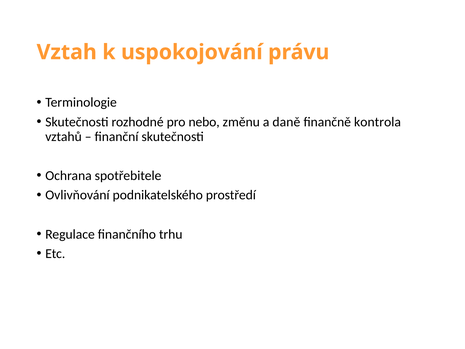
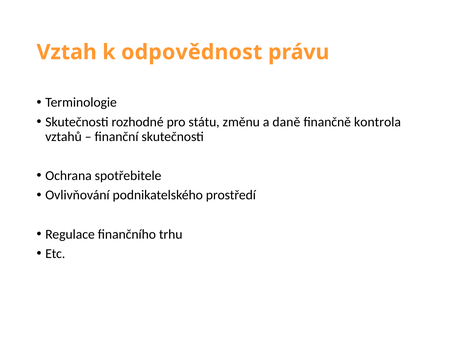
uspokojování: uspokojování -> odpovědnost
nebo: nebo -> státu
